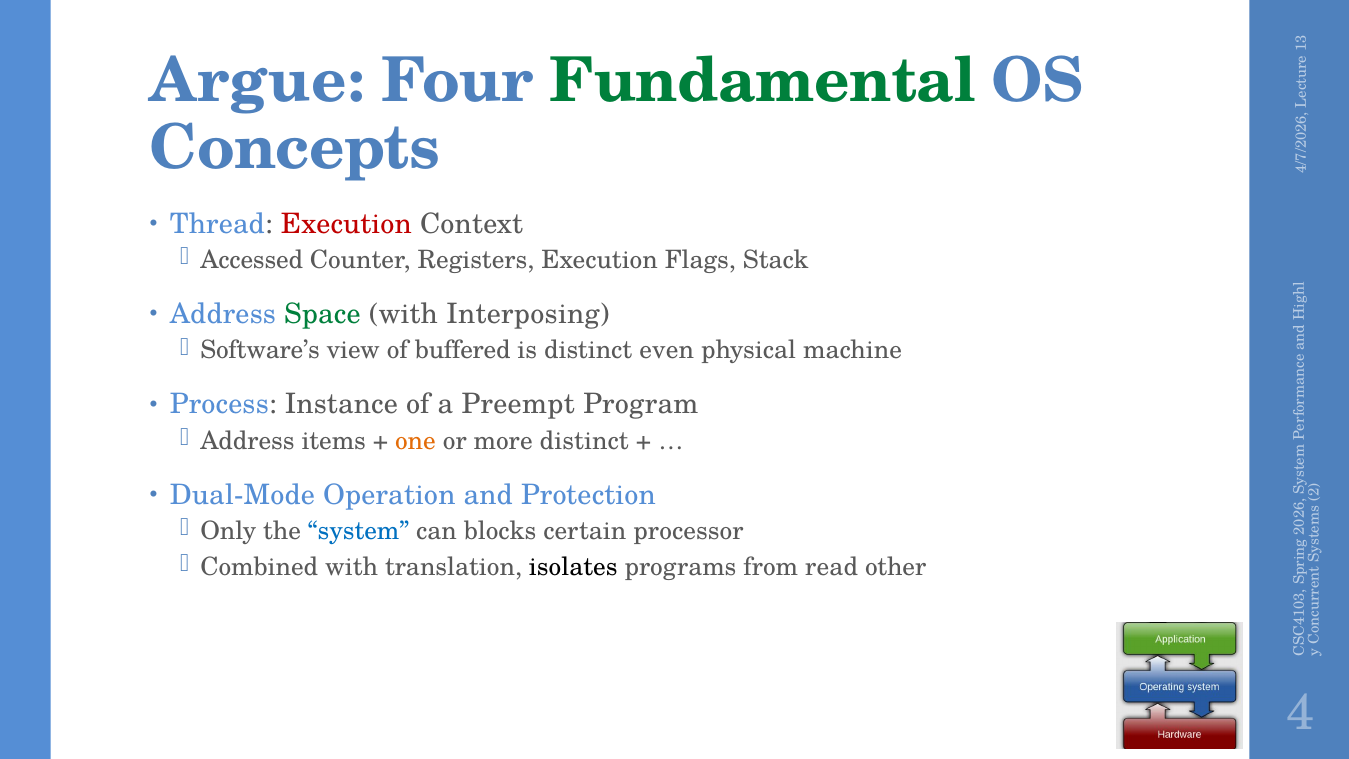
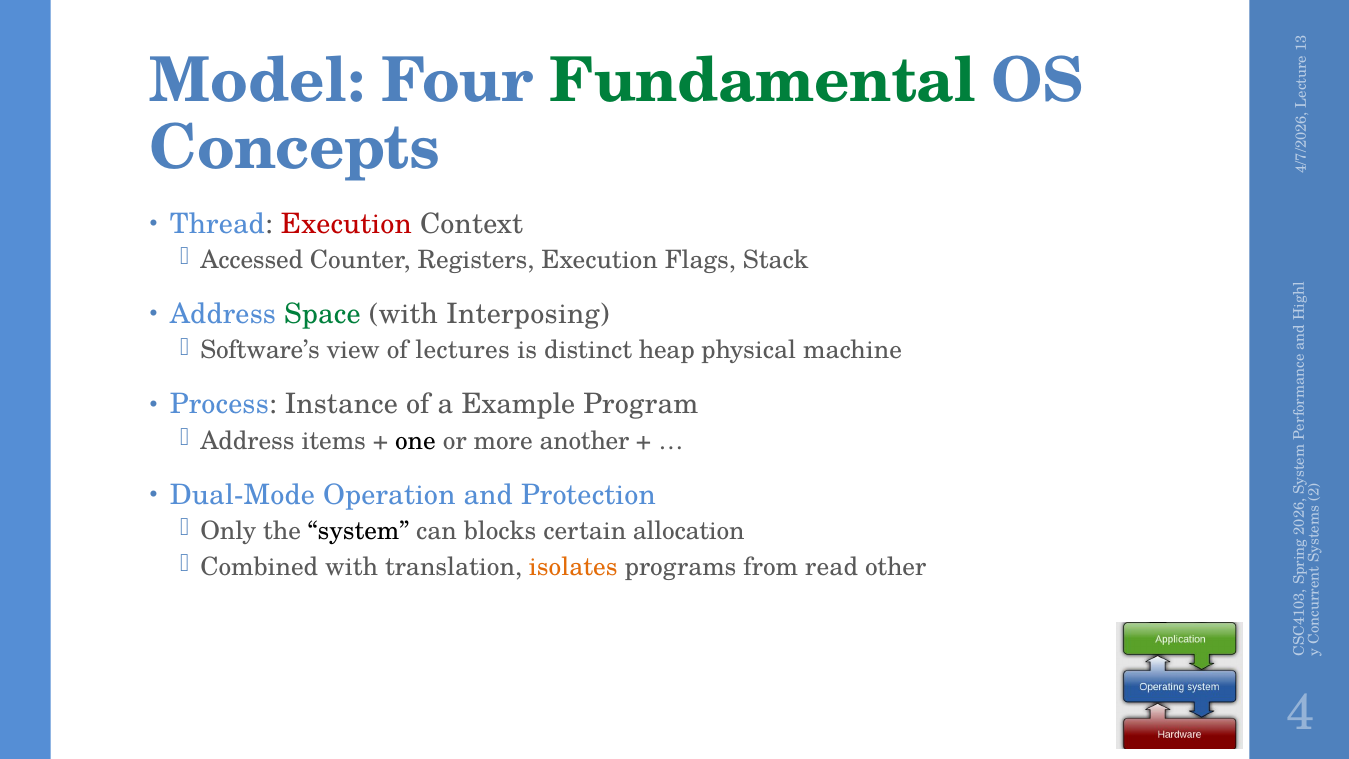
Argue: Argue -> Model
buffered: buffered -> lectures
even: even -> heap
Preempt: Preempt -> Example
one colour: orange -> black
more distinct: distinct -> another
system colour: blue -> black
processor: processor -> allocation
isolates colour: black -> orange
